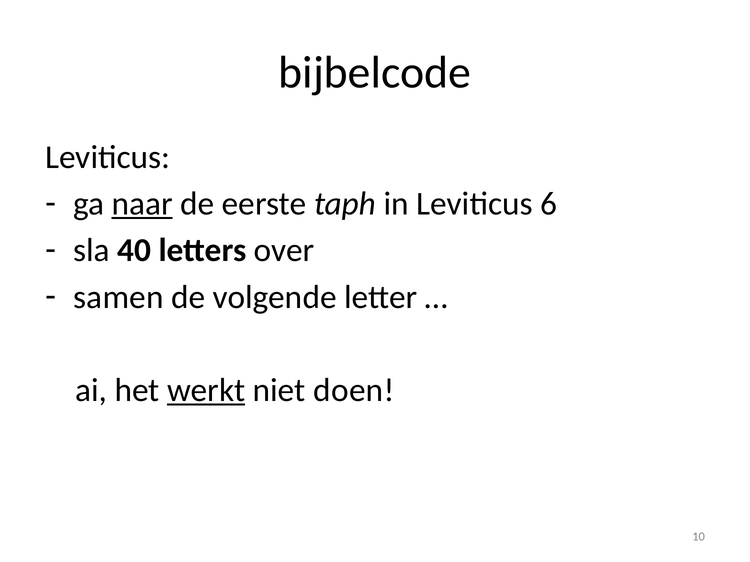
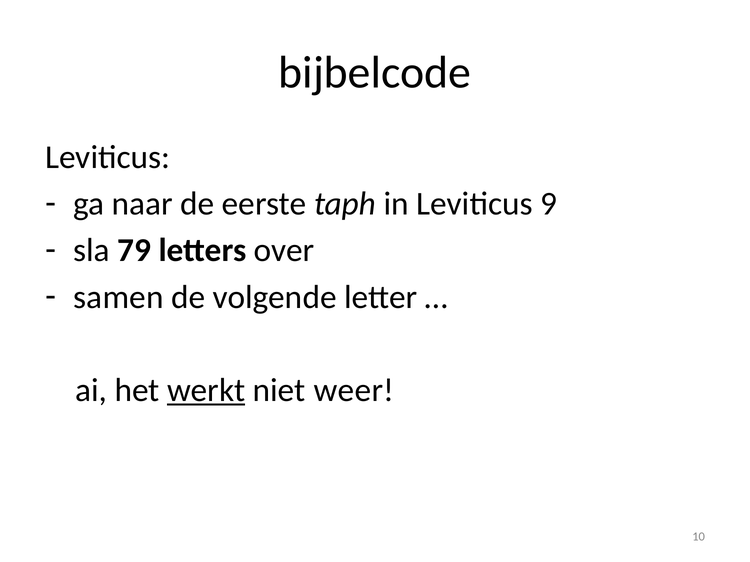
naar underline: present -> none
6: 6 -> 9
40: 40 -> 79
doen: doen -> weer
